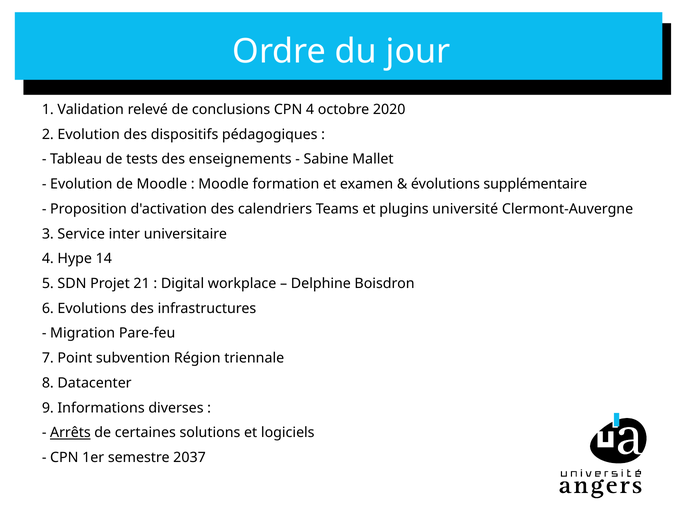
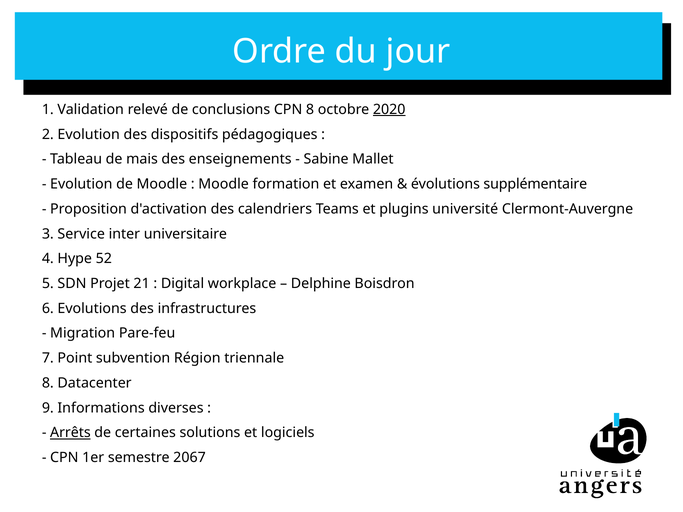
CPN 4: 4 -> 8
2020 underline: none -> present
tests: tests -> mais
14: 14 -> 52
2037: 2037 -> 2067
